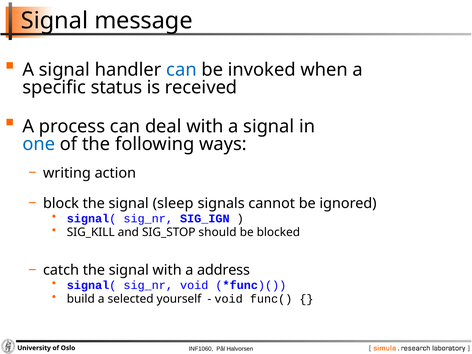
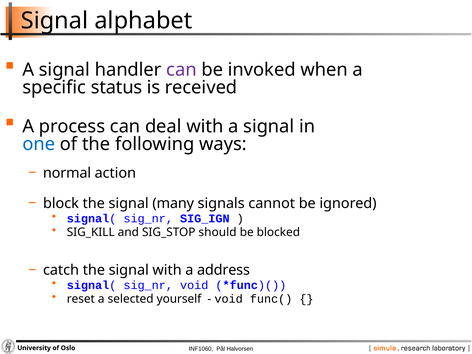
message: message -> alphabet
can at (182, 70) colour: blue -> purple
writing: writing -> normal
sleep: sleep -> many
build: build -> reset
